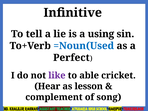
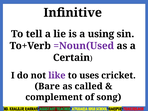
=Noun(Used colour: blue -> purple
Perfect: Perfect -> Certain
able: able -> uses
Hear: Hear -> Bare
lesson: lesson -> called
